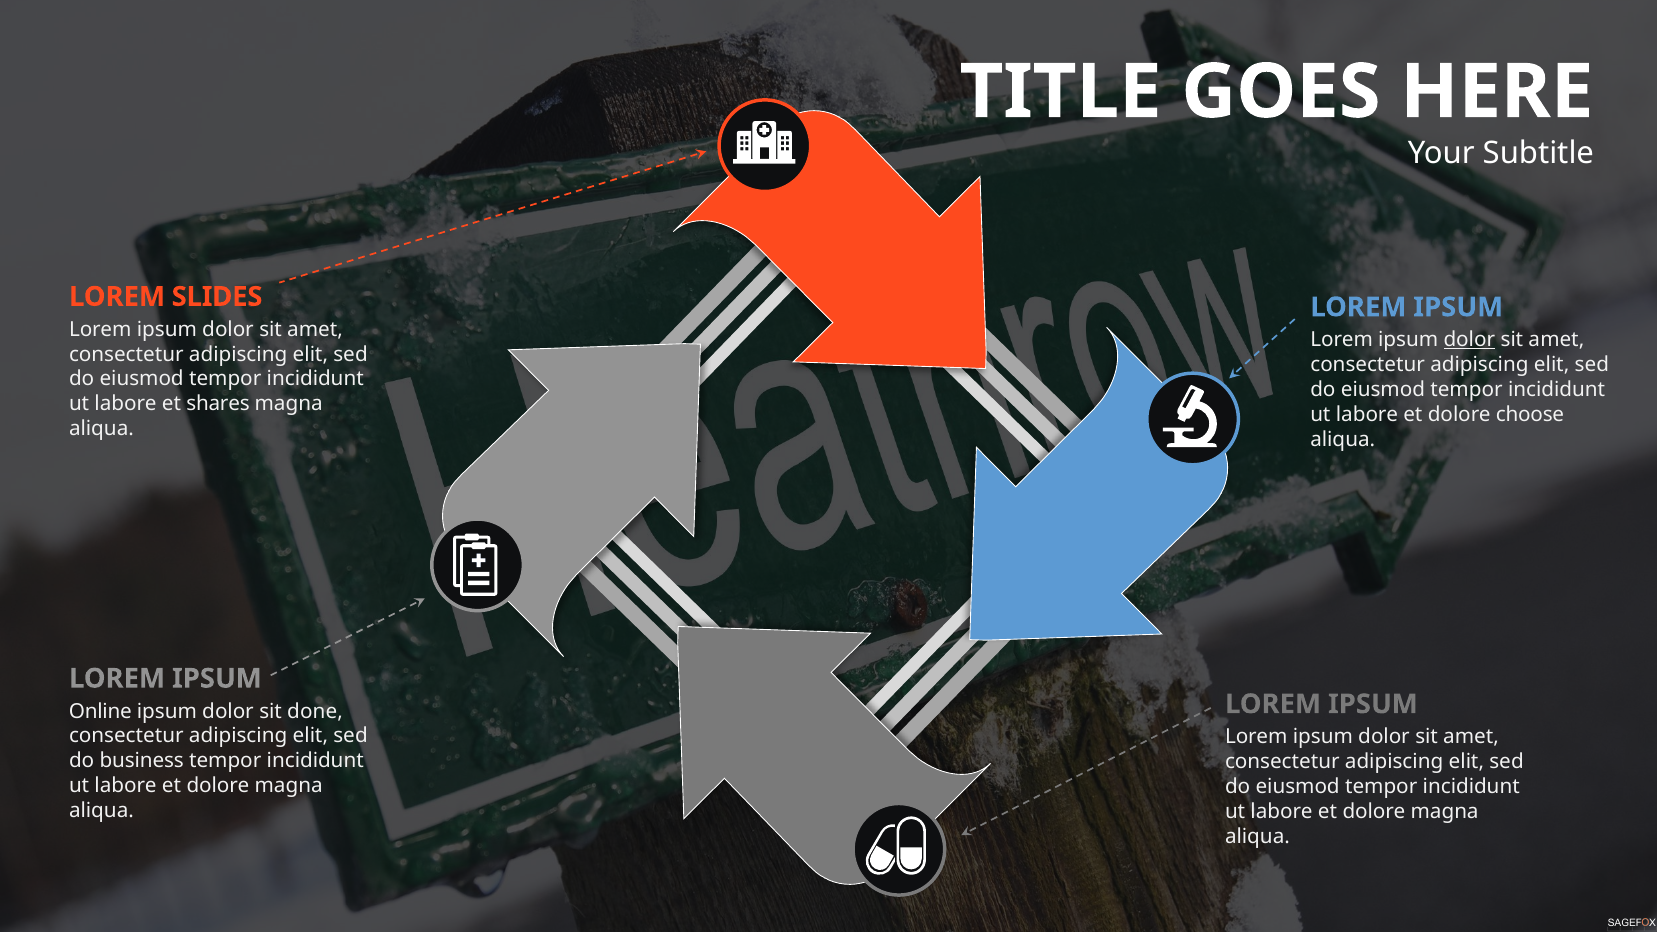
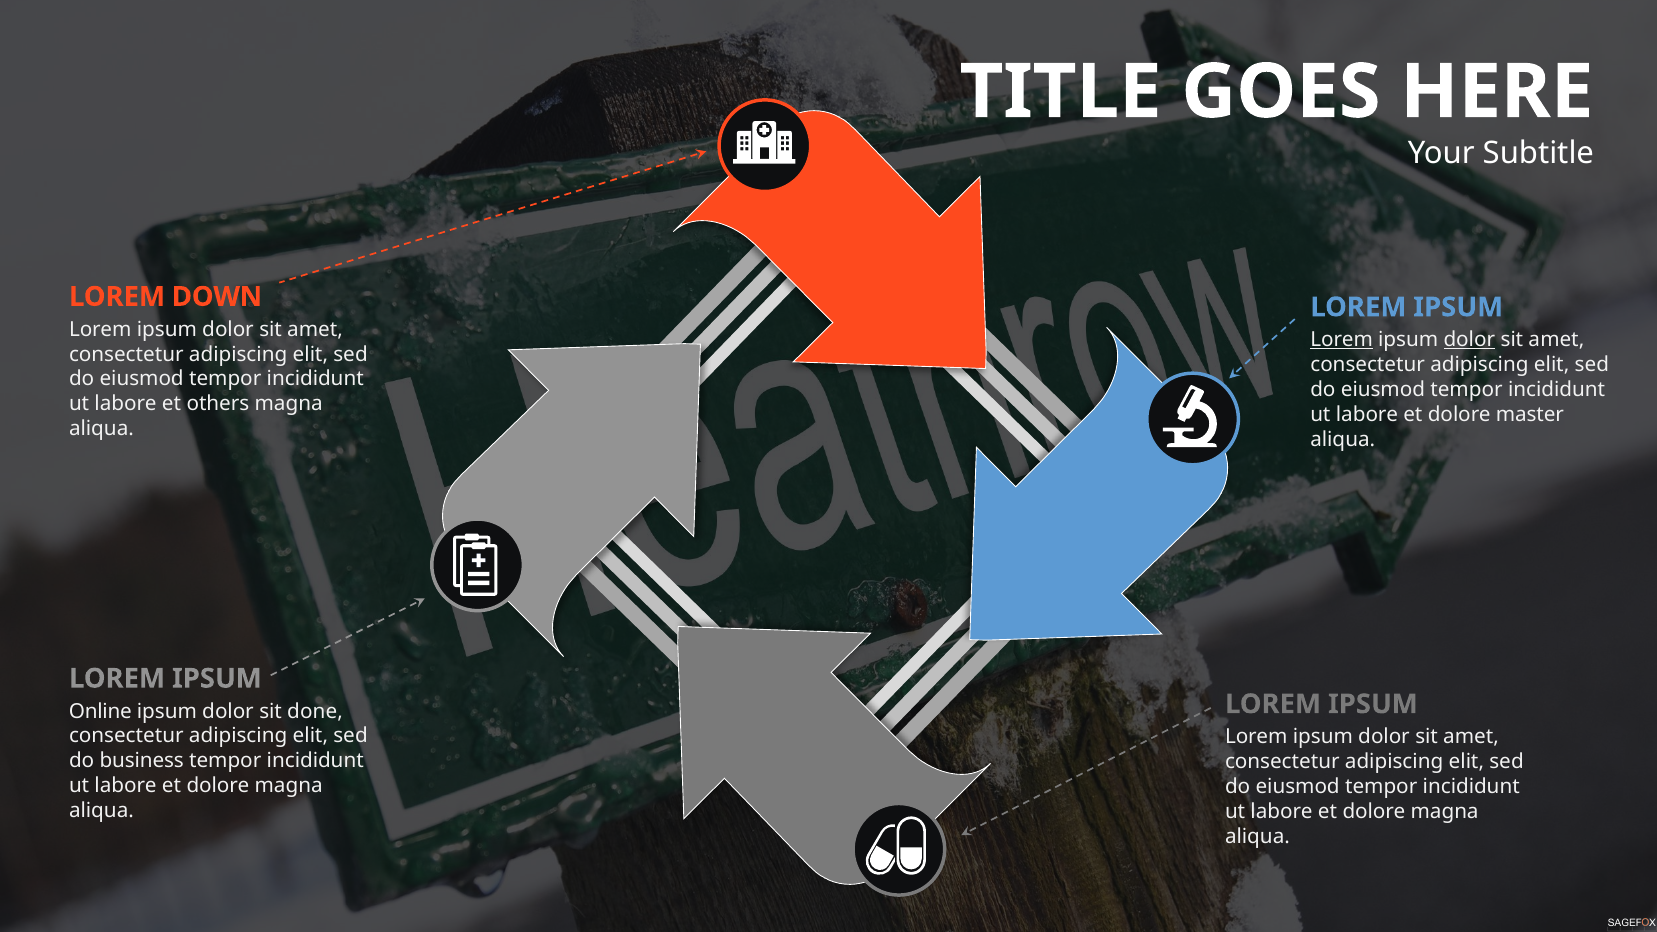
SLIDES: SLIDES -> DOWN
Lorem at (1342, 340) underline: none -> present
shares: shares -> others
choose: choose -> master
